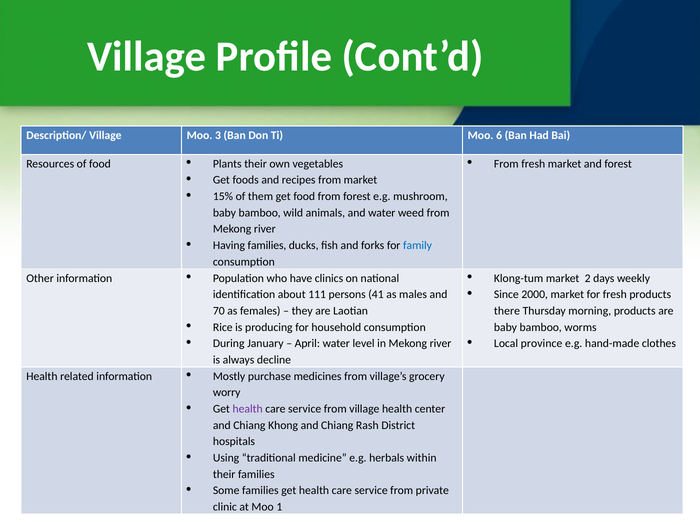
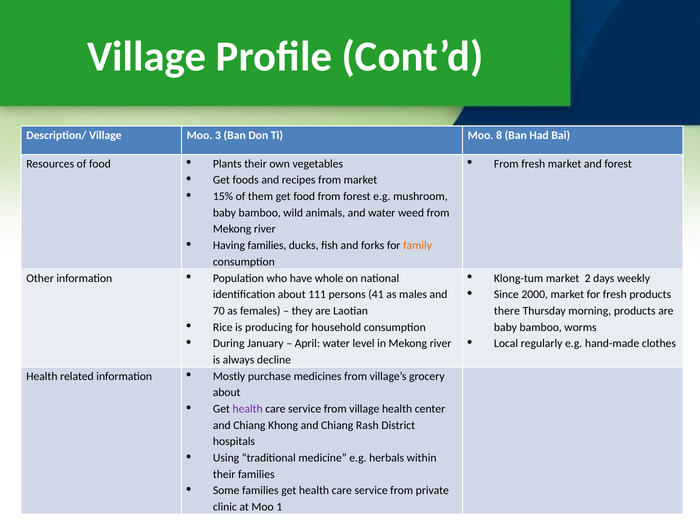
6: 6 -> 8
family colour: blue -> orange
clinics: clinics -> whole
province: province -> regularly
worry at (227, 393): worry -> about
